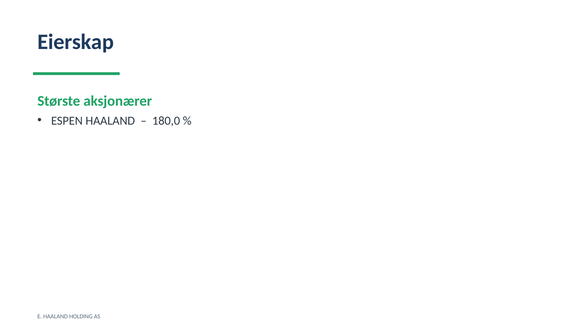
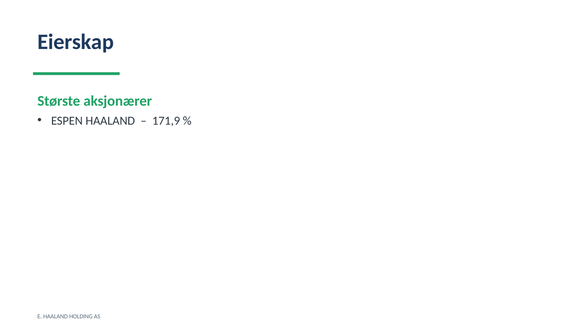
180,0: 180,0 -> 171,9
